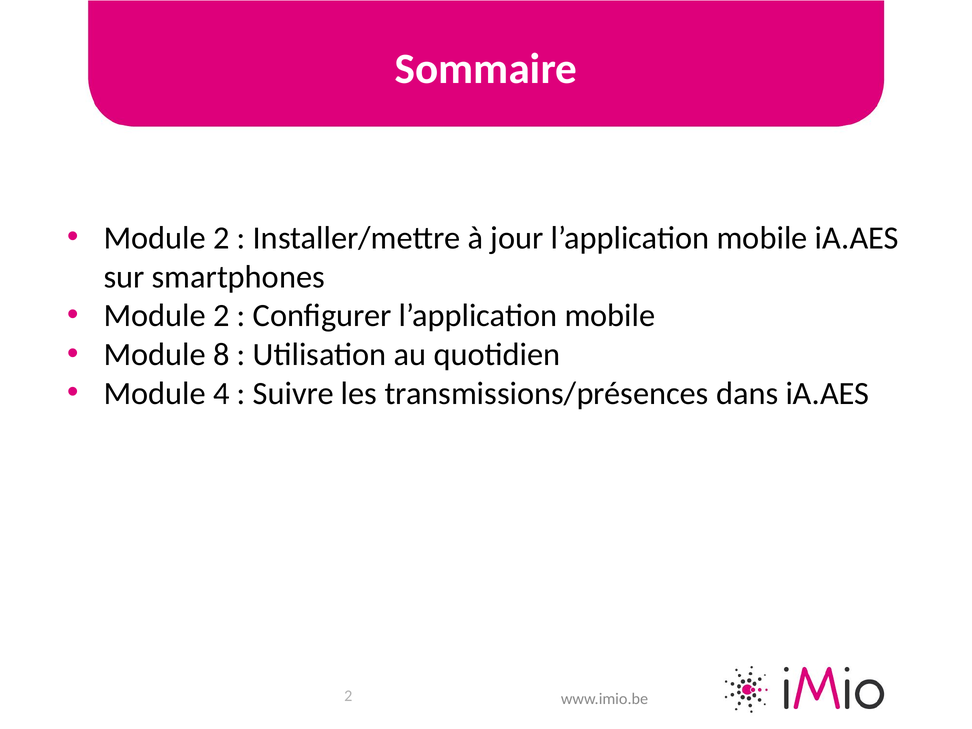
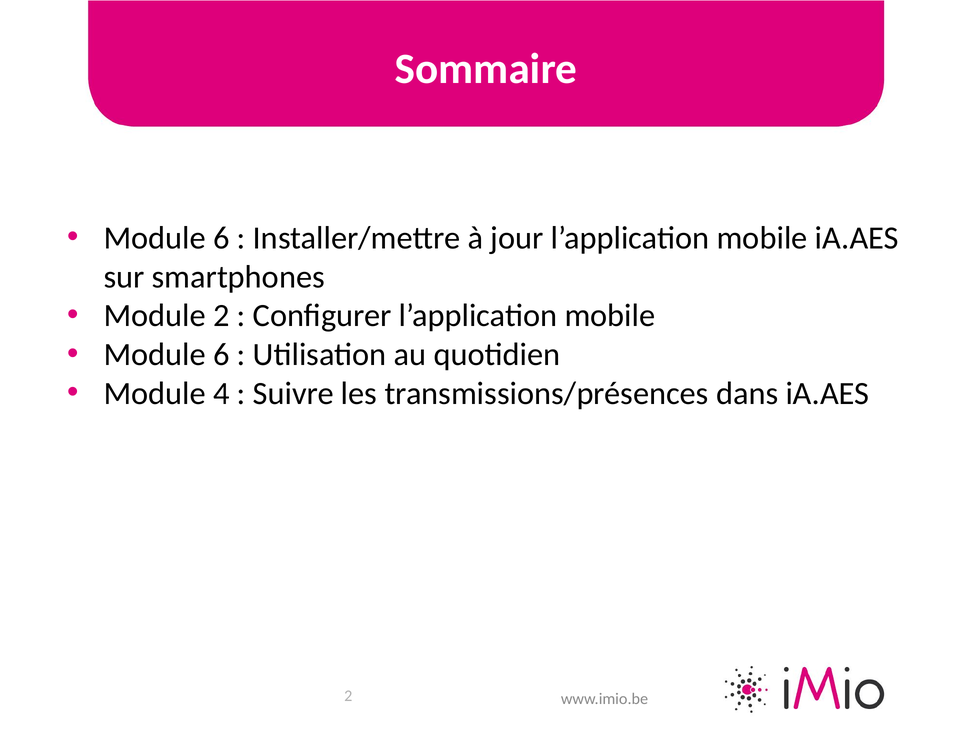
2 at (221, 238): 2 -> 6
8 at (221, 355): 8 -> 6
